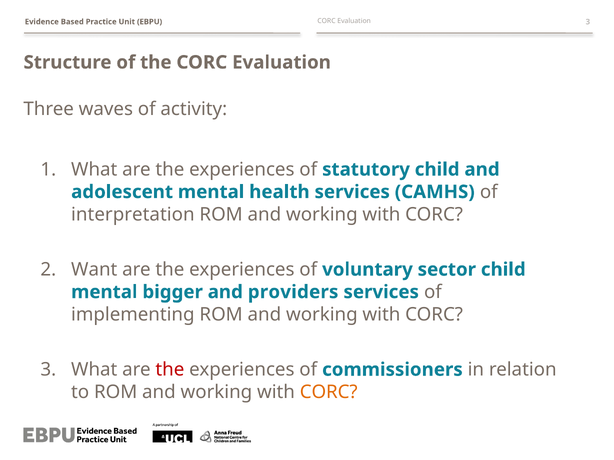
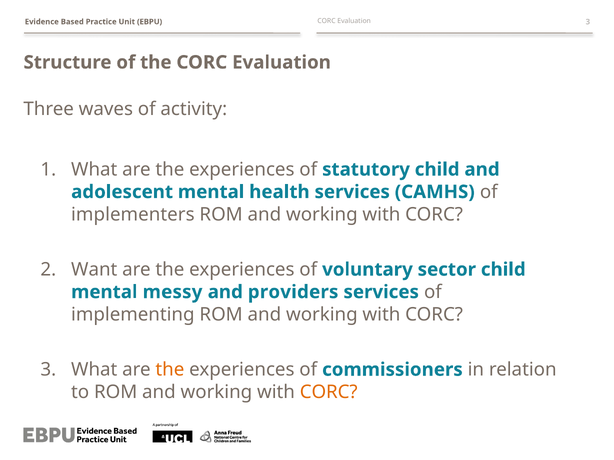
interpretation: interpretation -> implementers
bigger: bigger -> messy
the at (170, 370) colour: red -> orange
